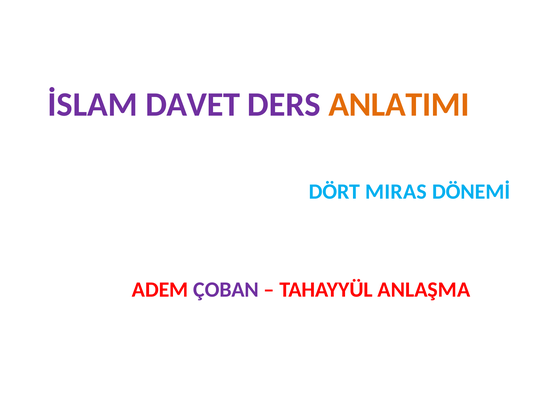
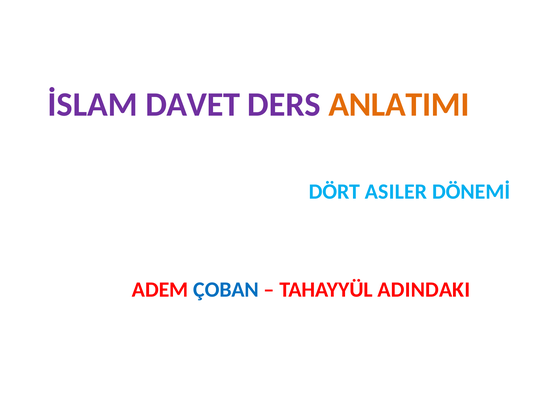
MIRAS: MIRAS -> ASILER
ÇOBAN colour: purple -> blue
ANLAŞMA: ANLAŞMA -> ADINDAKI
